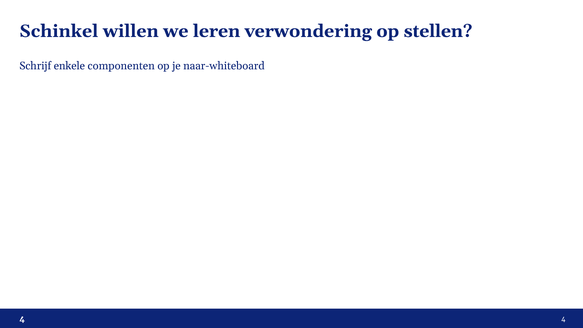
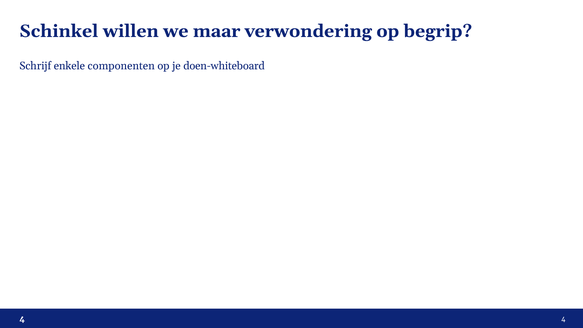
leren: leren -> maar
stellen: stellen -> begrip
naar-whiteboard: naar-whiteboard -> doen-whiteboard
